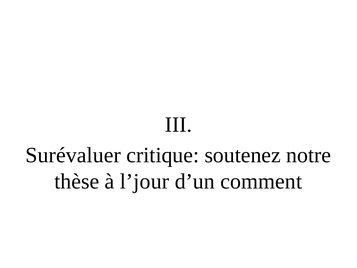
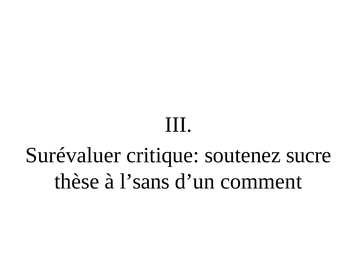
notre: notre -> sucre
l’jour: l’jour -> l’sans
